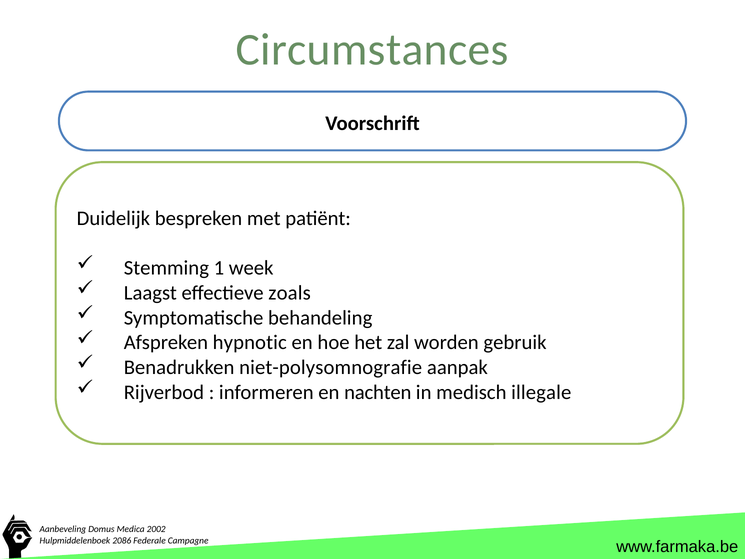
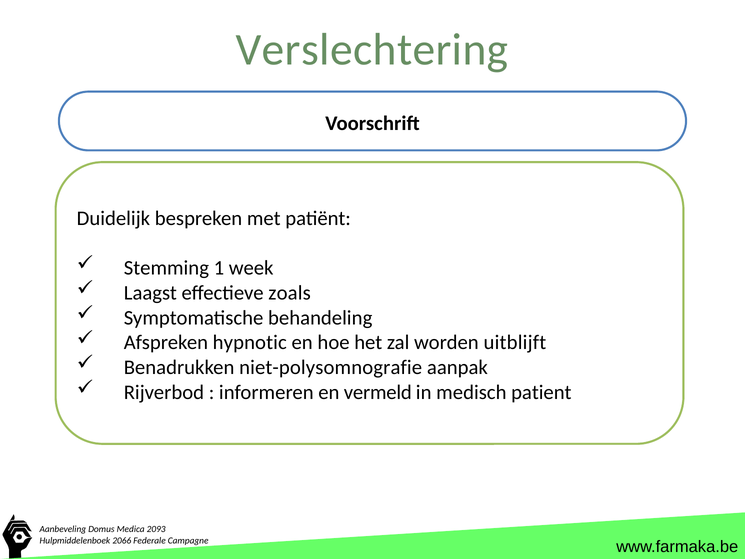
Circumstances: Circumstances -> Verslechtering
gebruik: gebruik -> uitblijft
nachten: nachten -> vermeld
illegale: illegale -> patient
2002: 2002 -> 2093
2086: 2086 -> 2066
